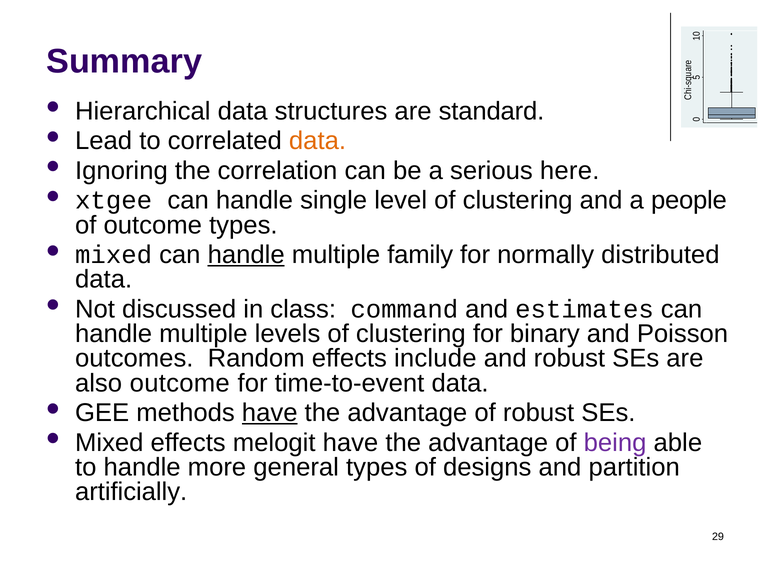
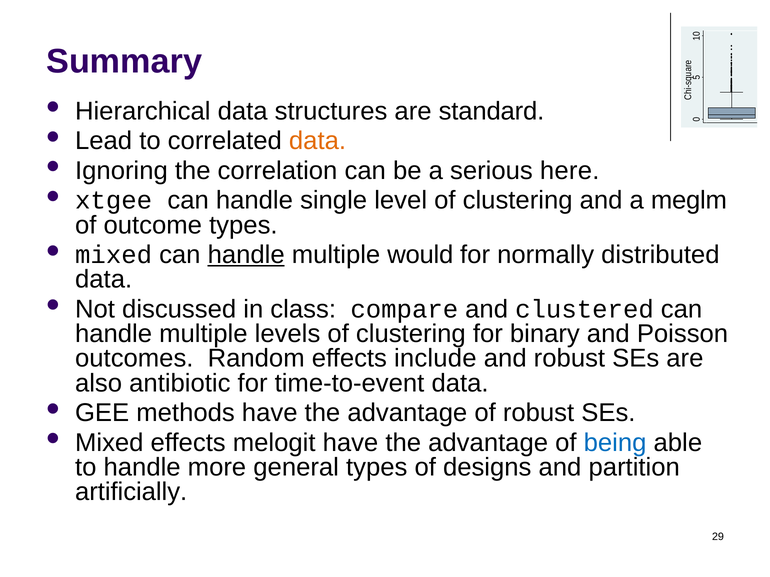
people: people -> meglm
family: family -> would
command: command -> compare
estimates: estimates -> clustered
also outcome: outcome -> antibiotic
have at (270, 413) underline: present -> none
being colour: purple -> blue
